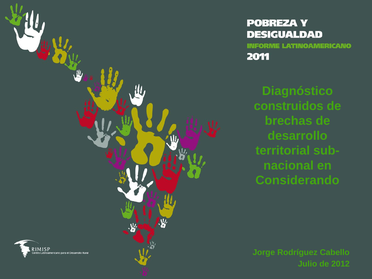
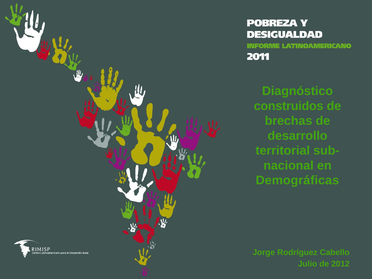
Considerando: Considerando -> Demográficas
